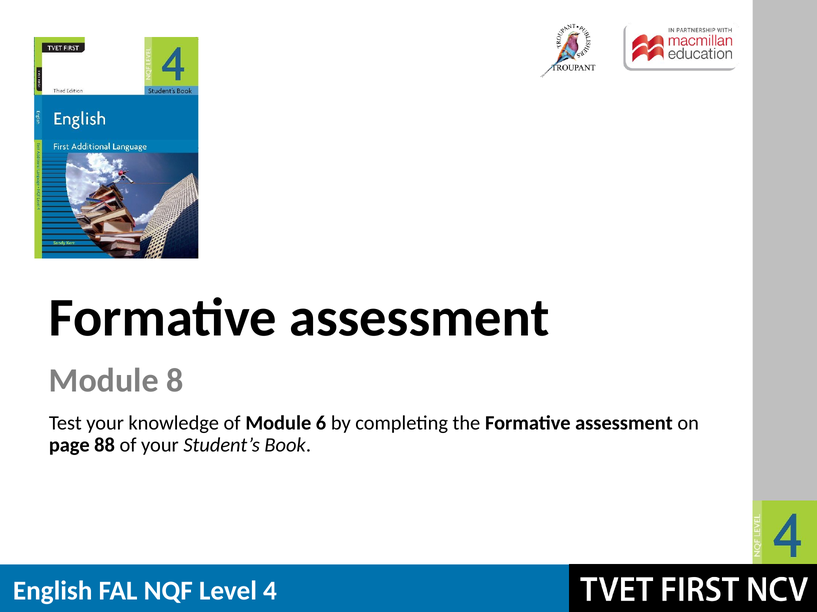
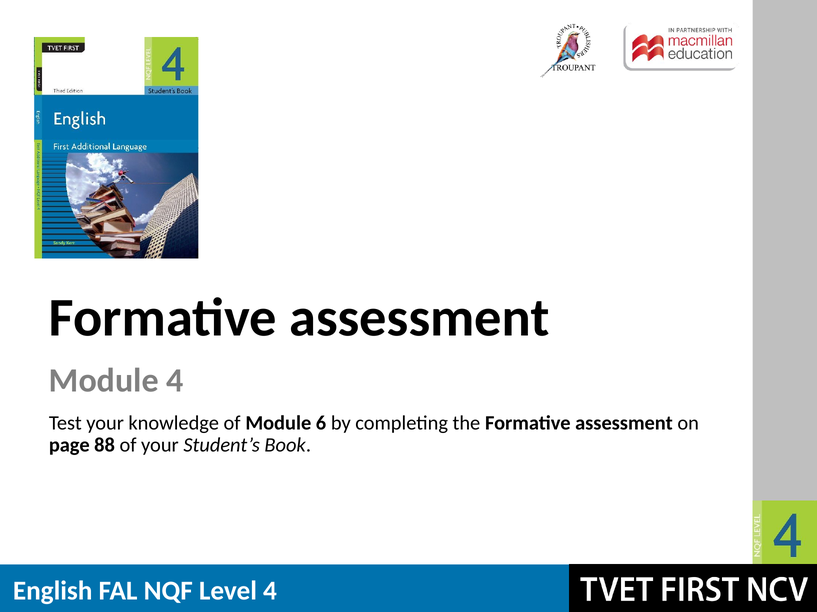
Module 8: 8 -> 4
